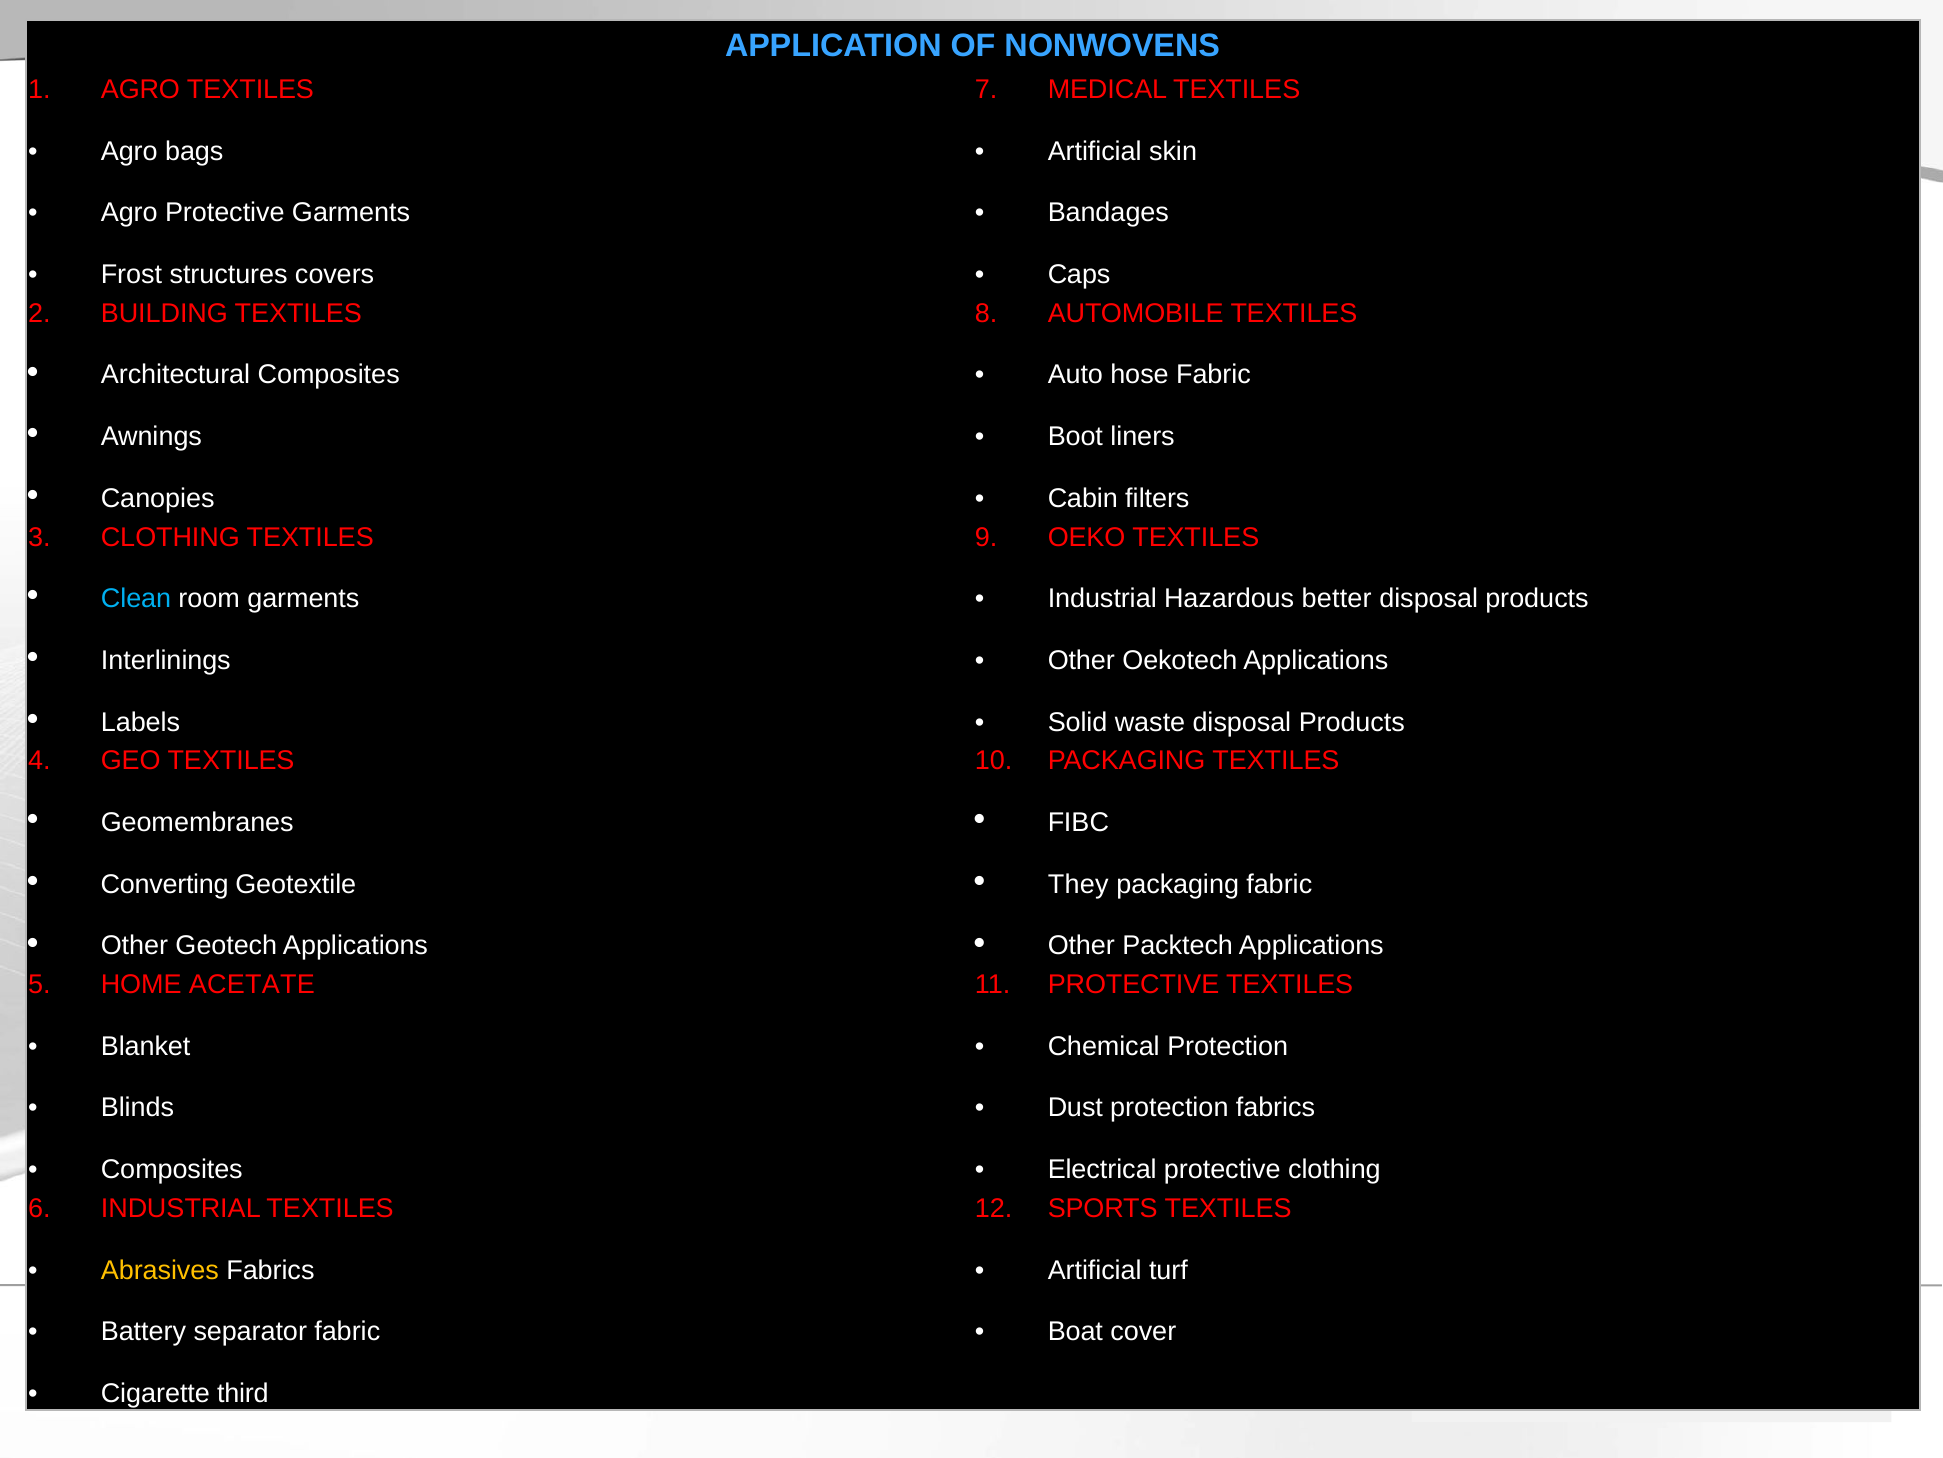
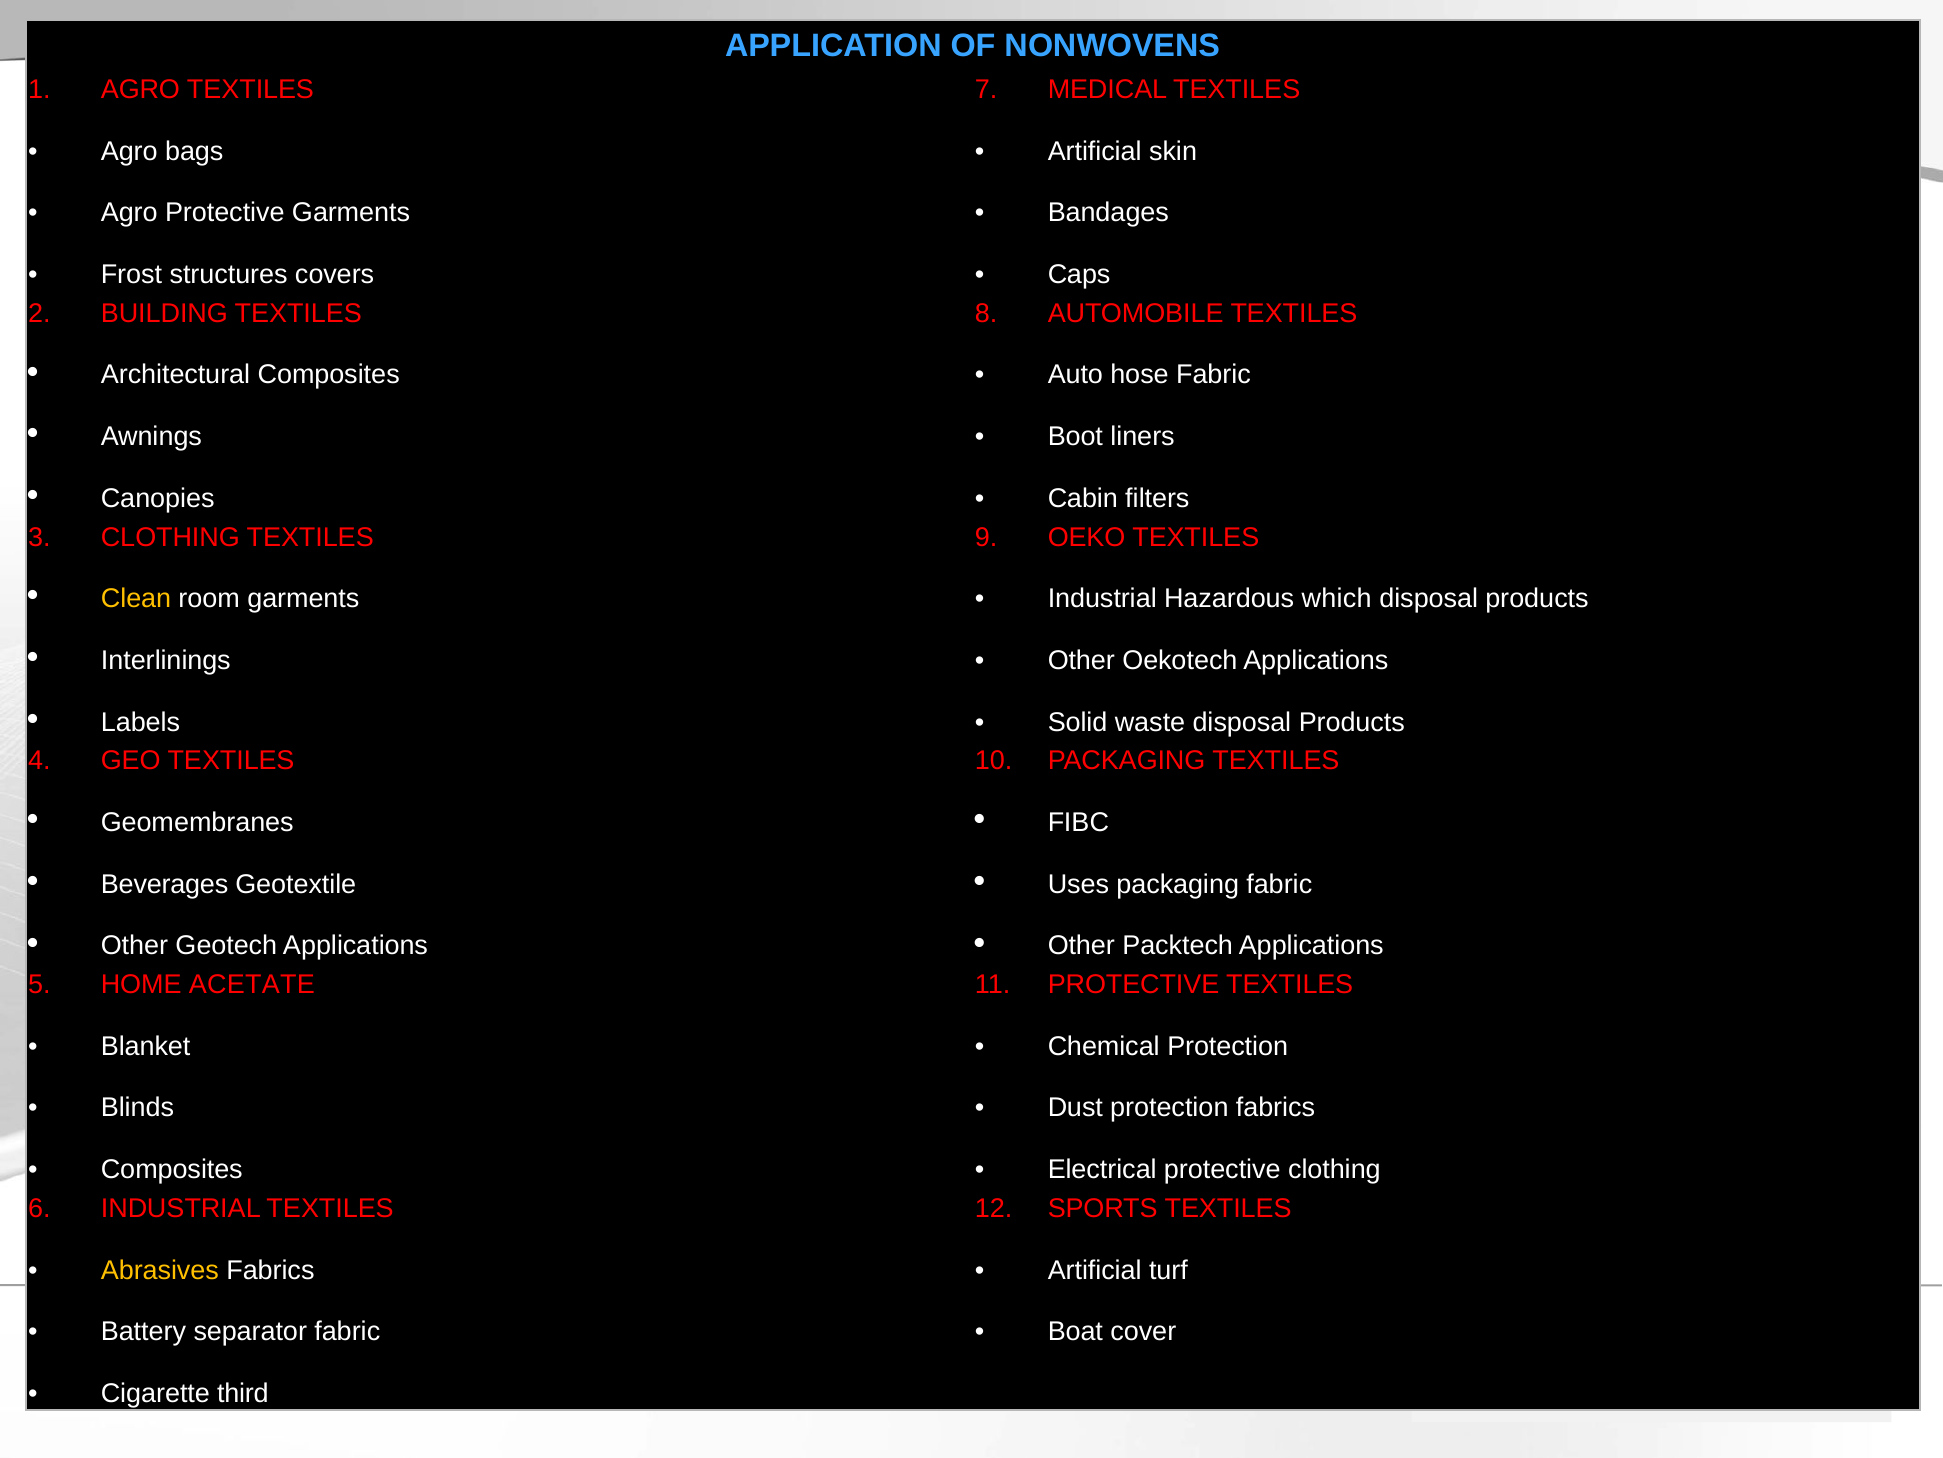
Clean colour: light blue -> yellow
better: better -> which
Converting: Converting -> Beverages
They: They -> Uses
